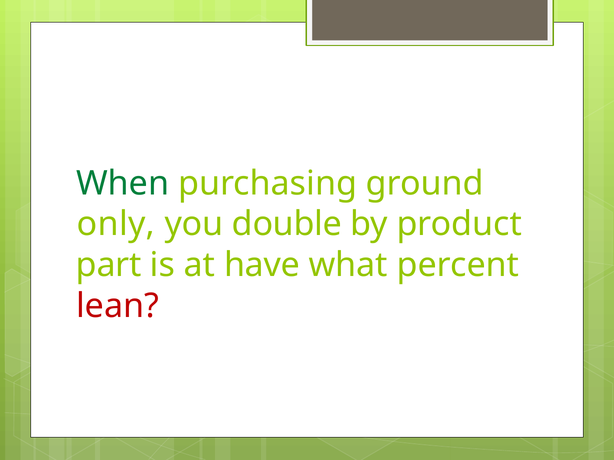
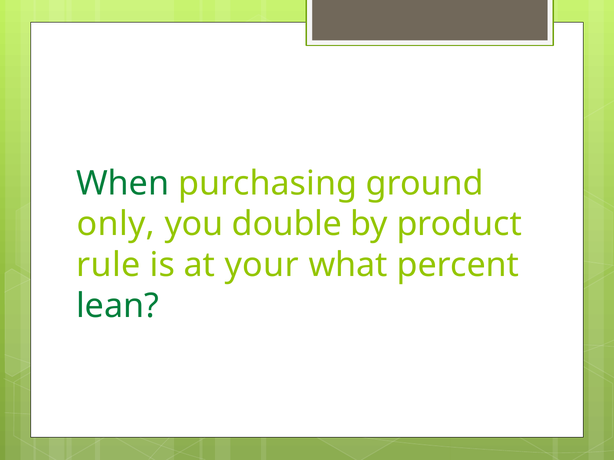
part: part -> rule
have: have -> your
lean colour: red -> green
